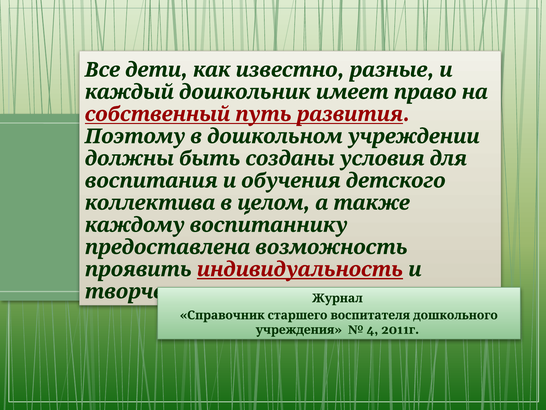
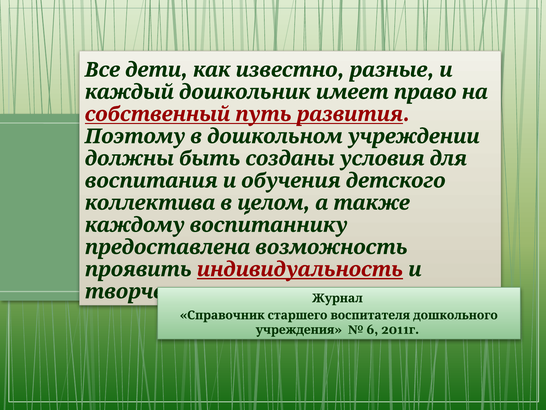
4: 4 -> 6
